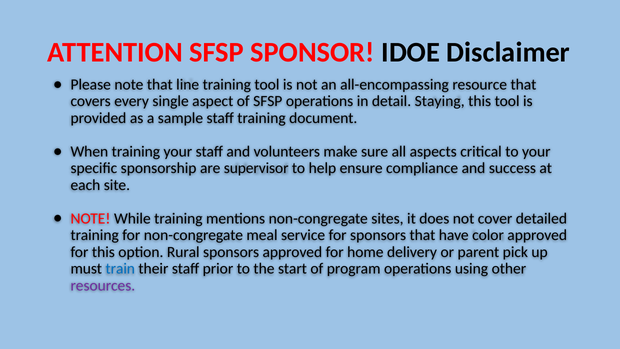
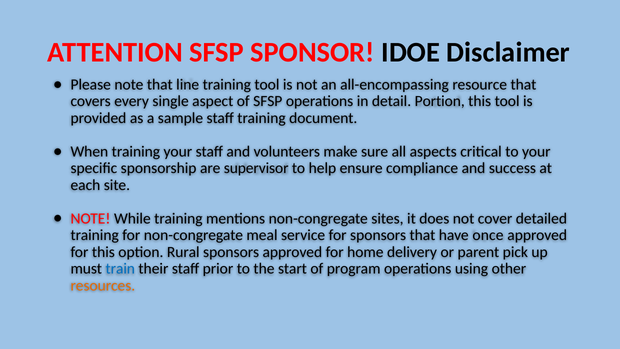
Staying: Staying -> Portion
color: color -> once
resources colour: purple -> orange
